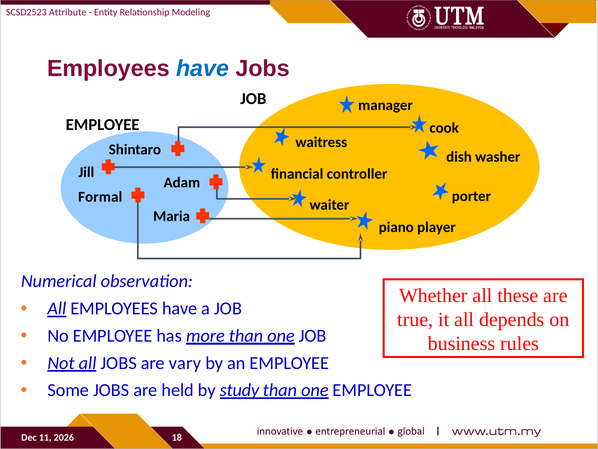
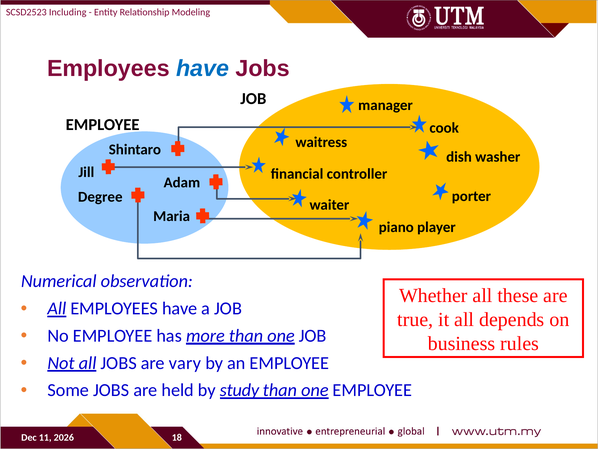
Attribute: Attribute -> Including
Formal: Formal -> Degree
